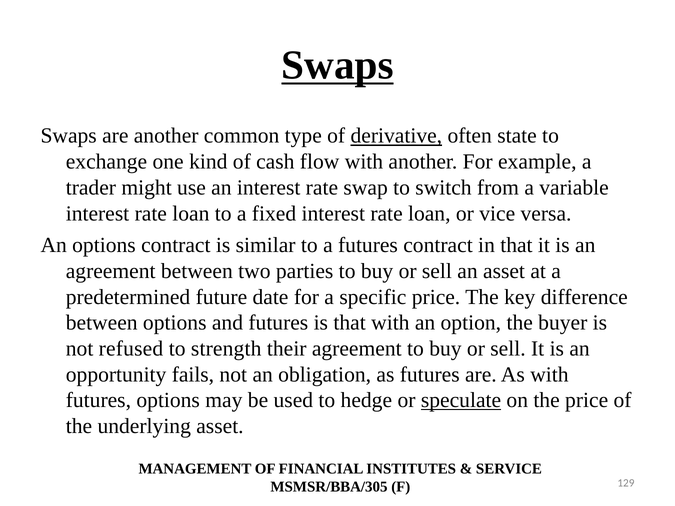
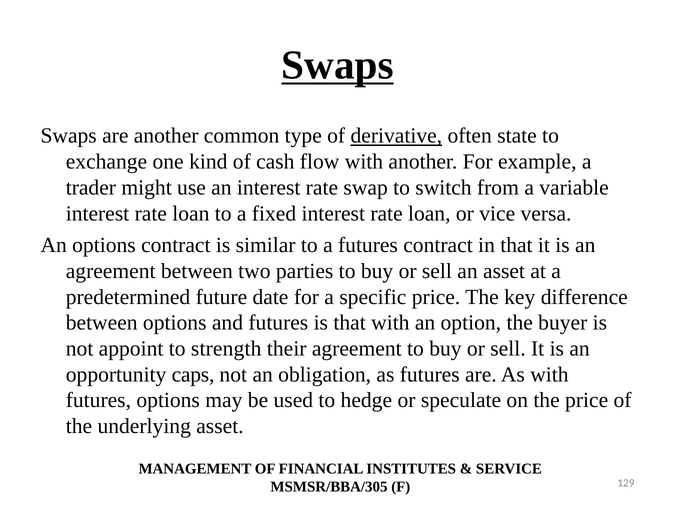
refused: refused -> appoint
fails: fails -> caps
speculate underline: present -> none
